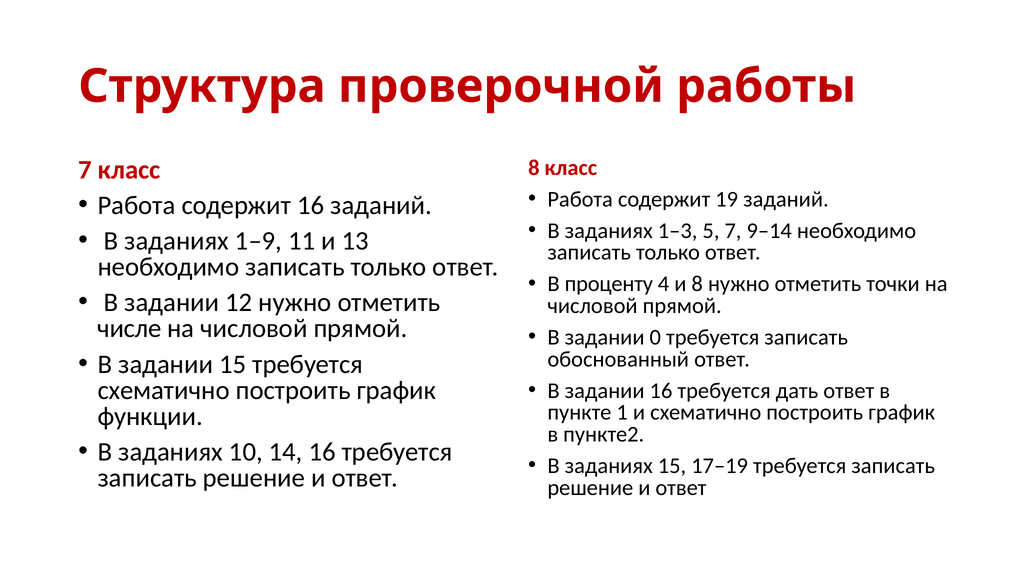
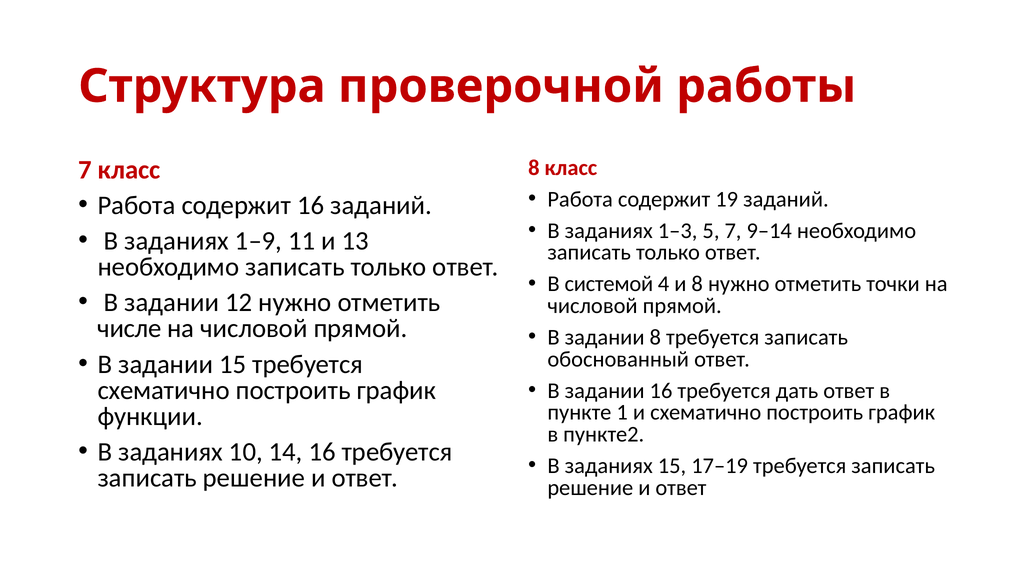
проценту: проценту -> системой
задании 0: 0 -> 8
